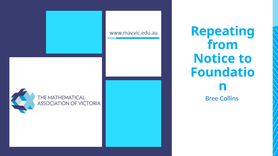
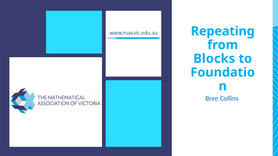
Notice: Notice -> Blocks
